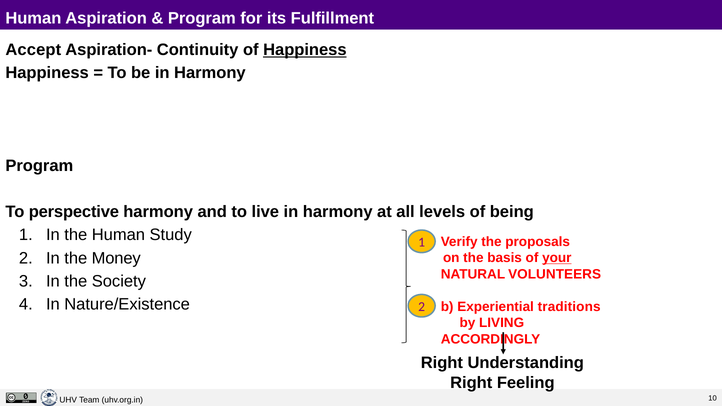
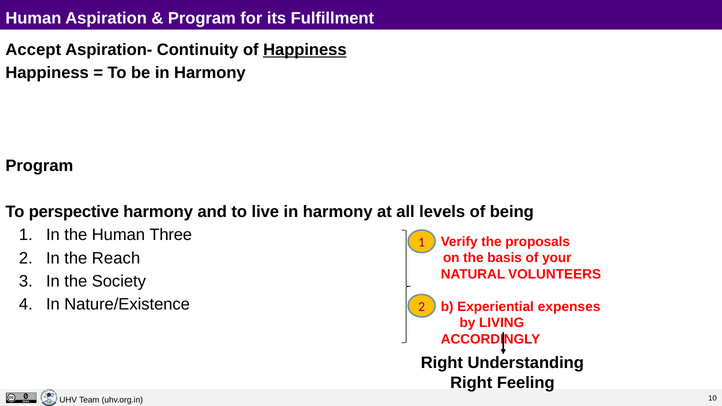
Study: Study -> Three
Money: Money -> Reach
your underline: present -> none
traditions: traditions -> expenses
